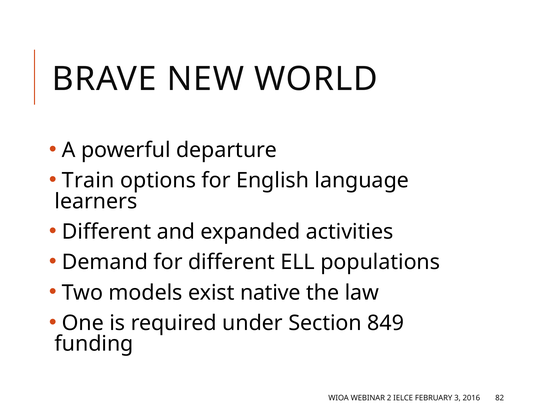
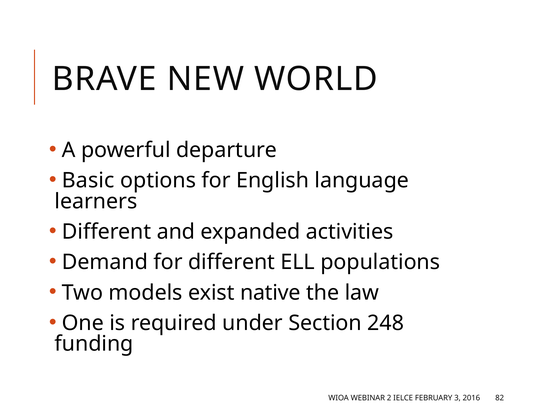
Train: Train -> Basic
849: 849 -> 248
